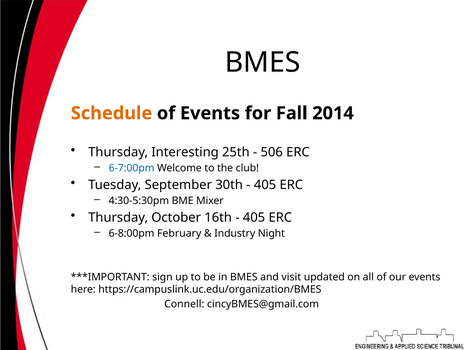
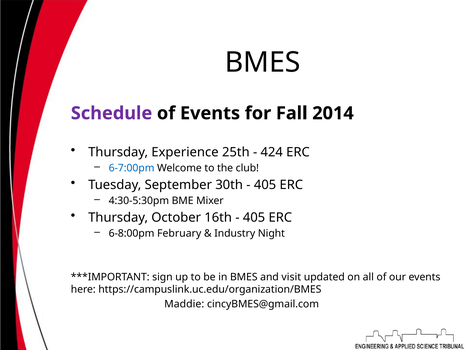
Schedule colour: orange -> purple
Interesting: Interesting -> Experience
506: 506 -> 424
Connell: Connell -> Maddie
